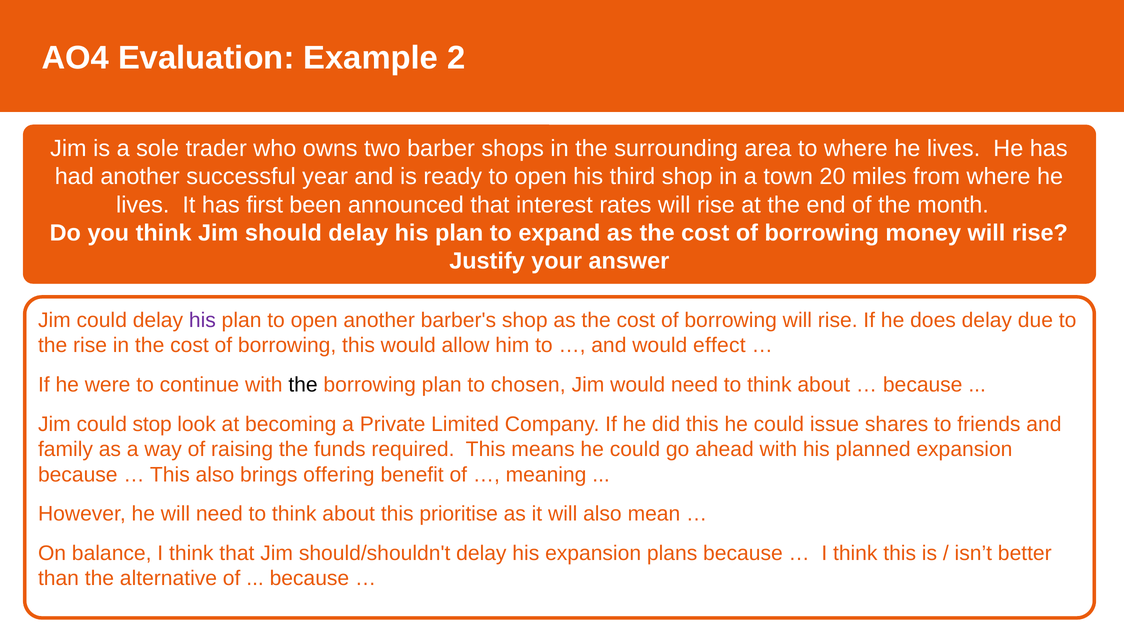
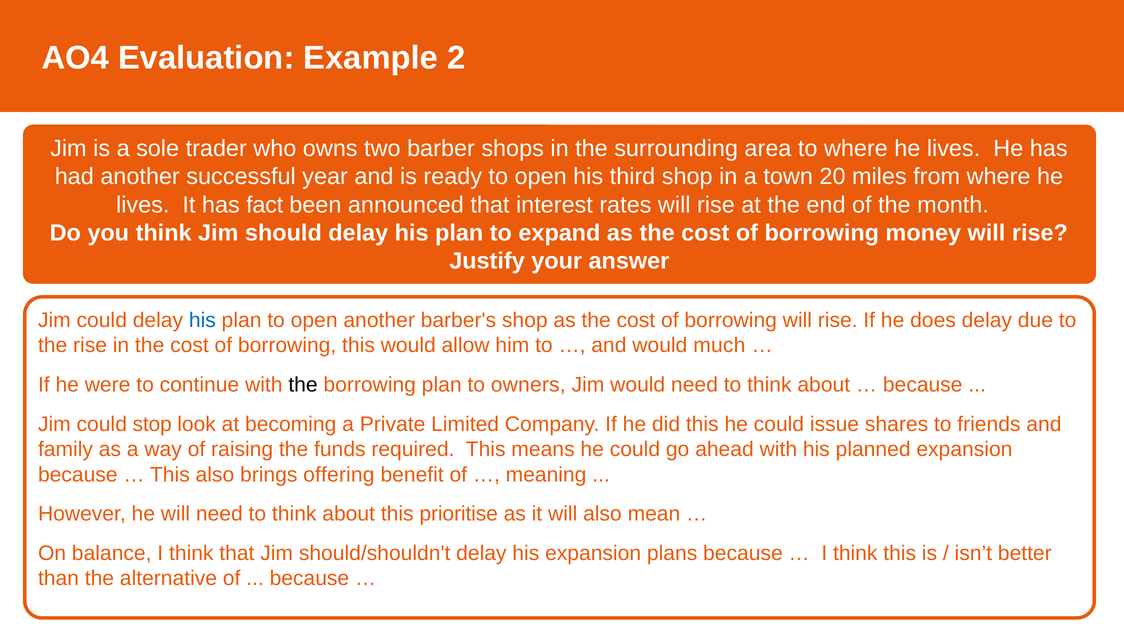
first: first -> fact
his at (202, 320) colour: purple -> blue
effect: effect -> much
chosen: chosen -> owners
